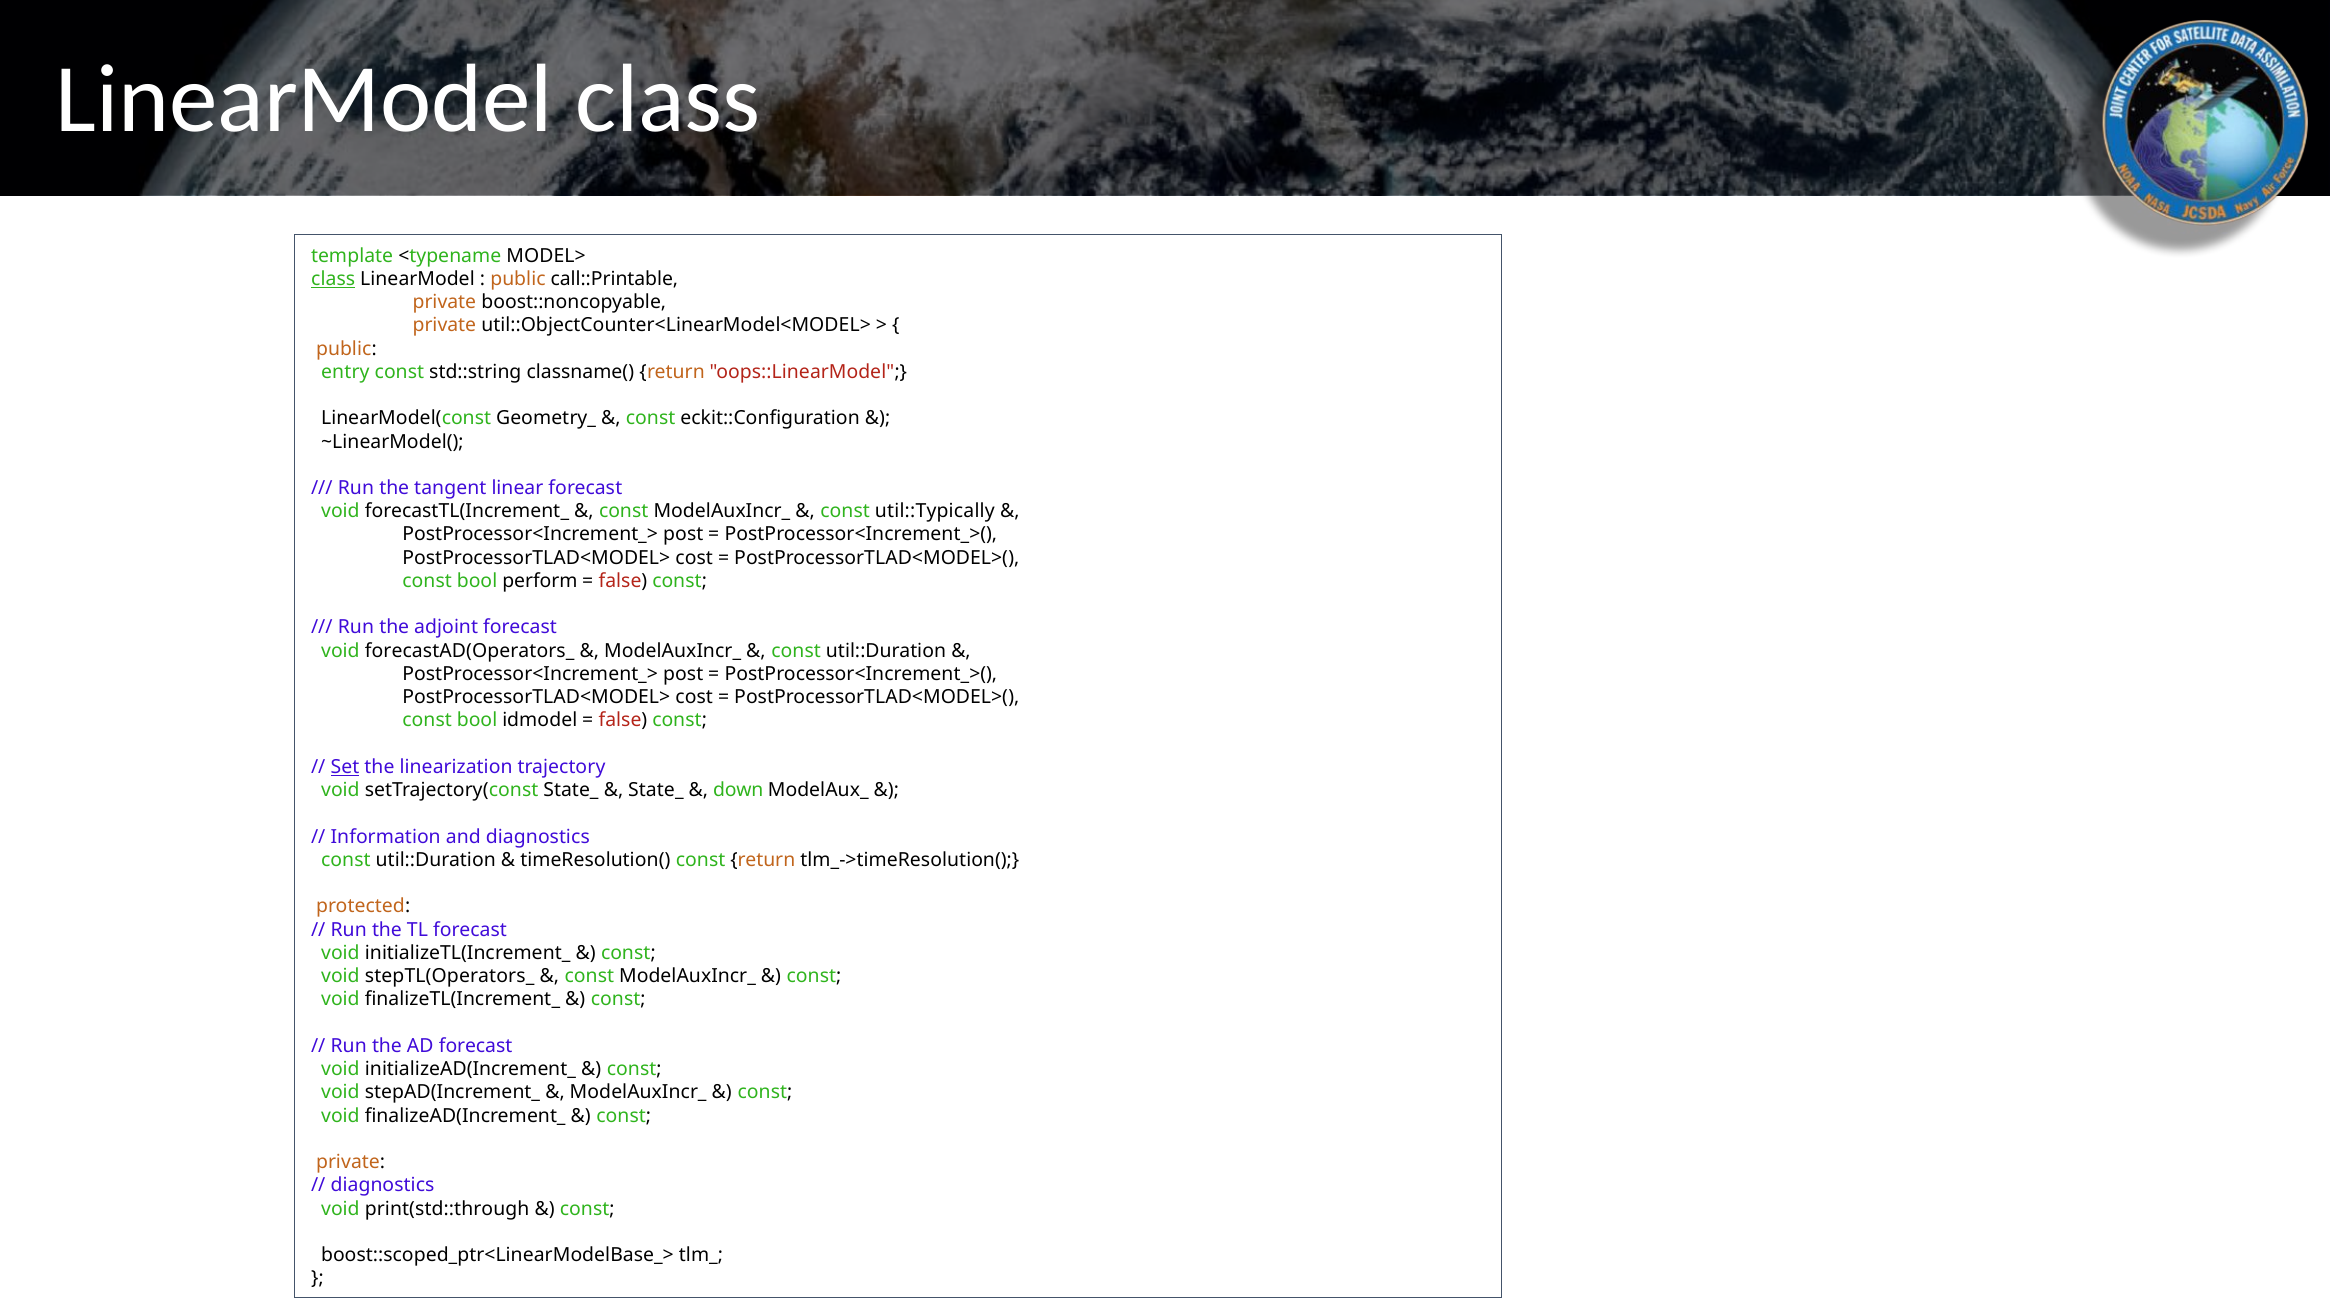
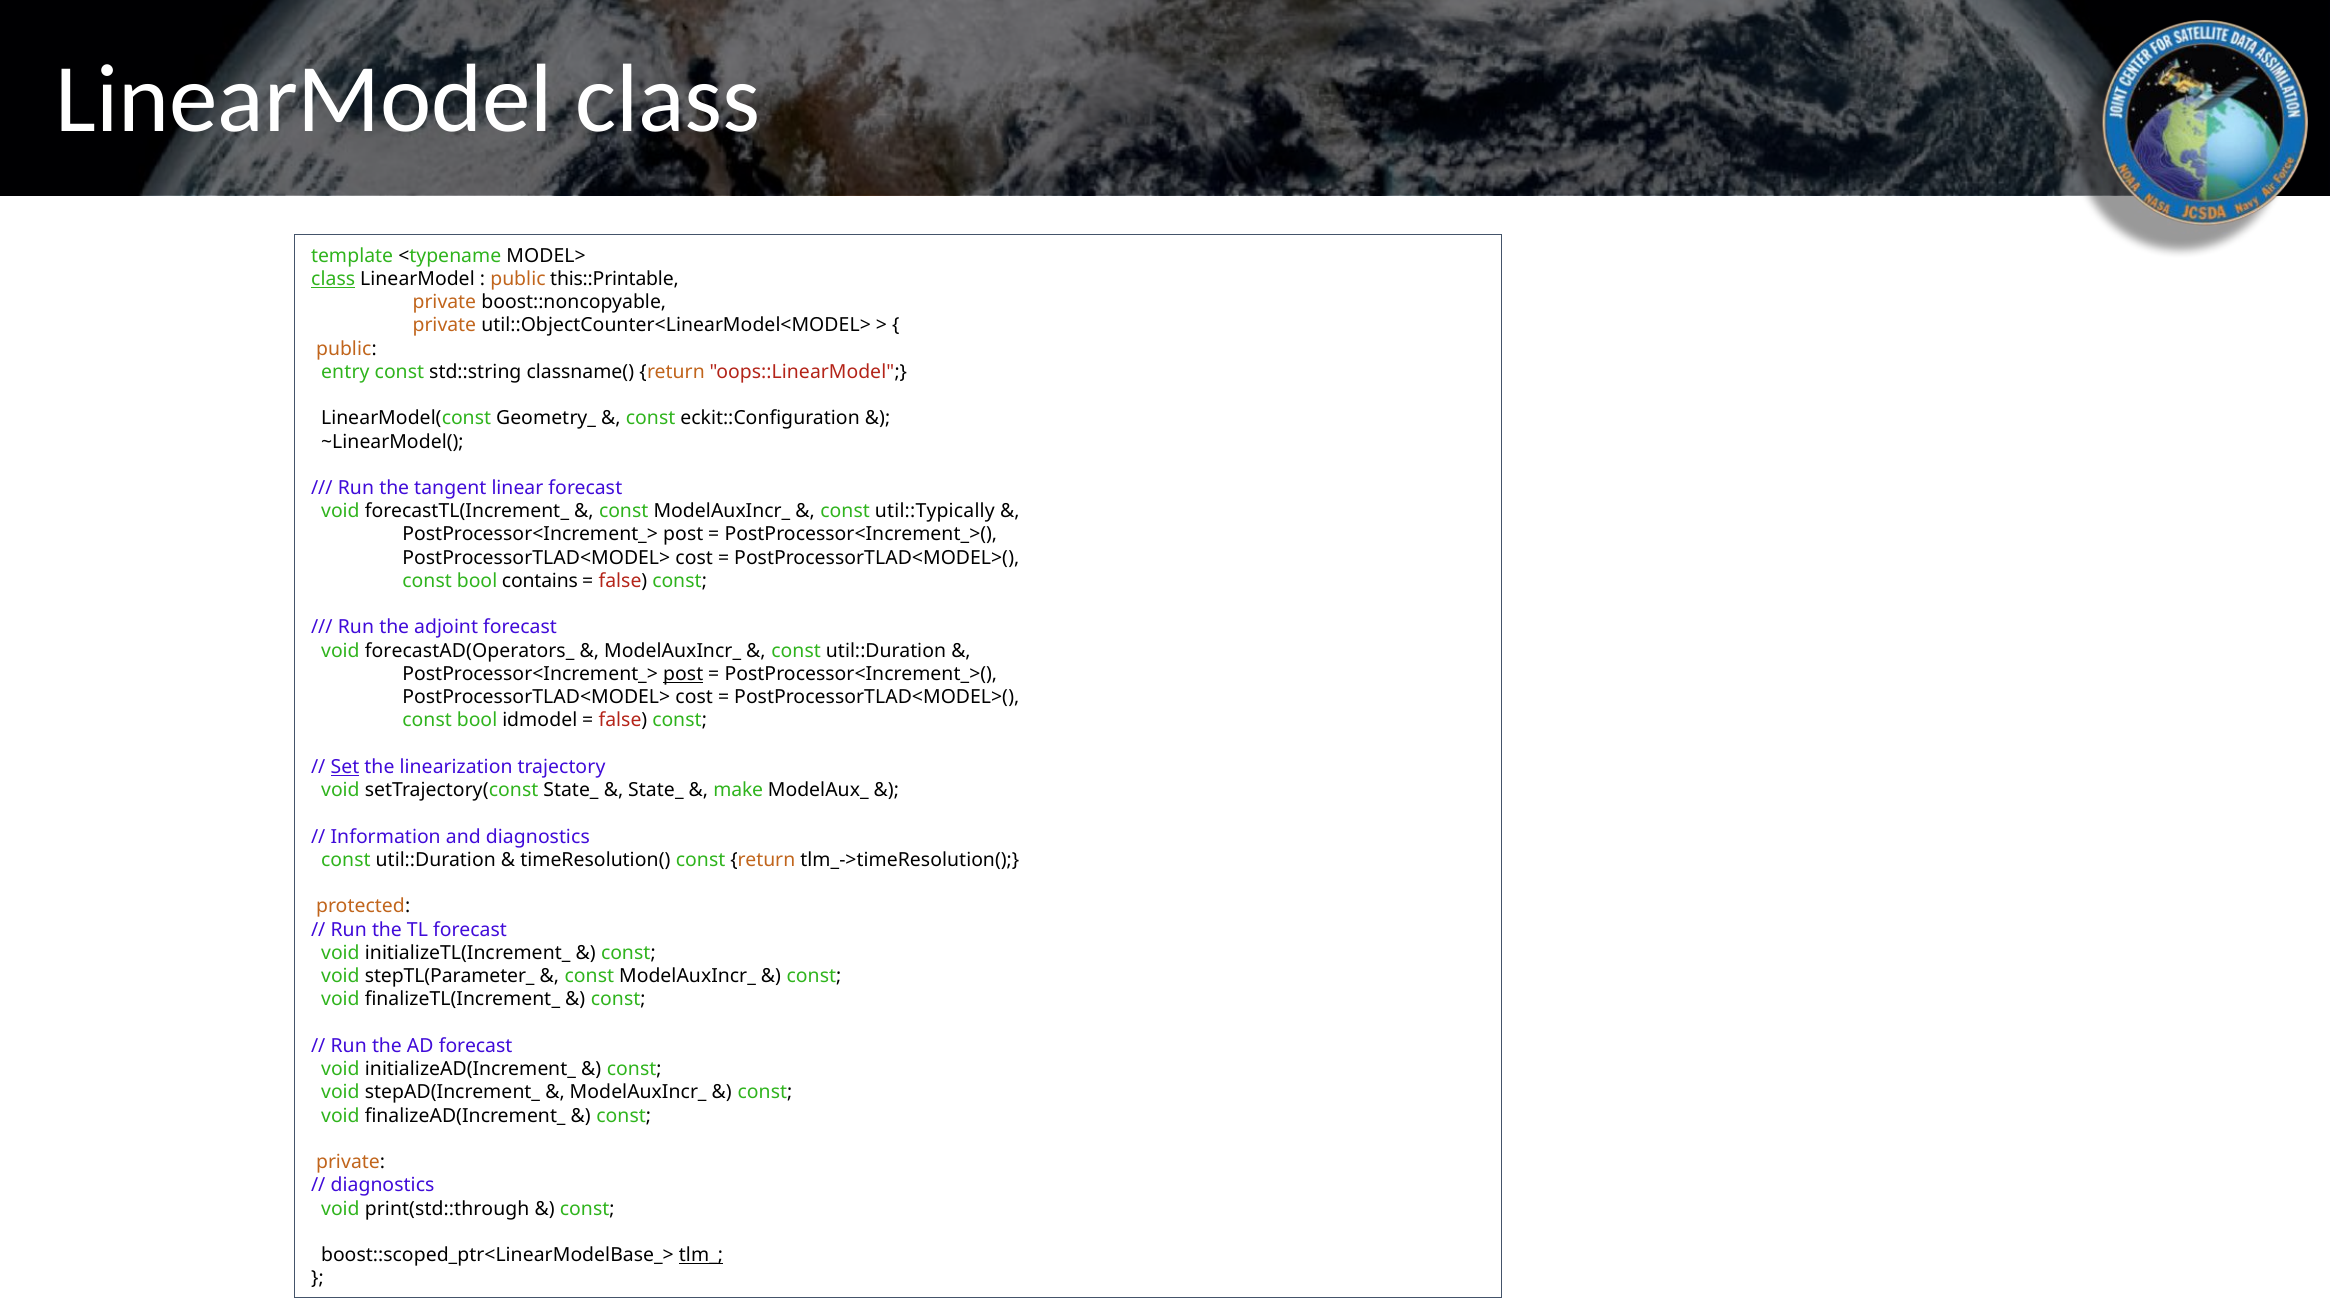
call::Printable: call::Printable -> this::Printable
perform: perform -> contains
post at (683, 674) underline: none -> present
down: down -> make
stepTL(Operators_: stepTL(Operators_ -> stepTL(Parameter_
tlm_ underline: none -> present
